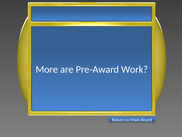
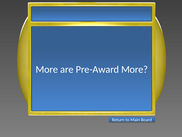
Pre-Award Work: Work -> More
